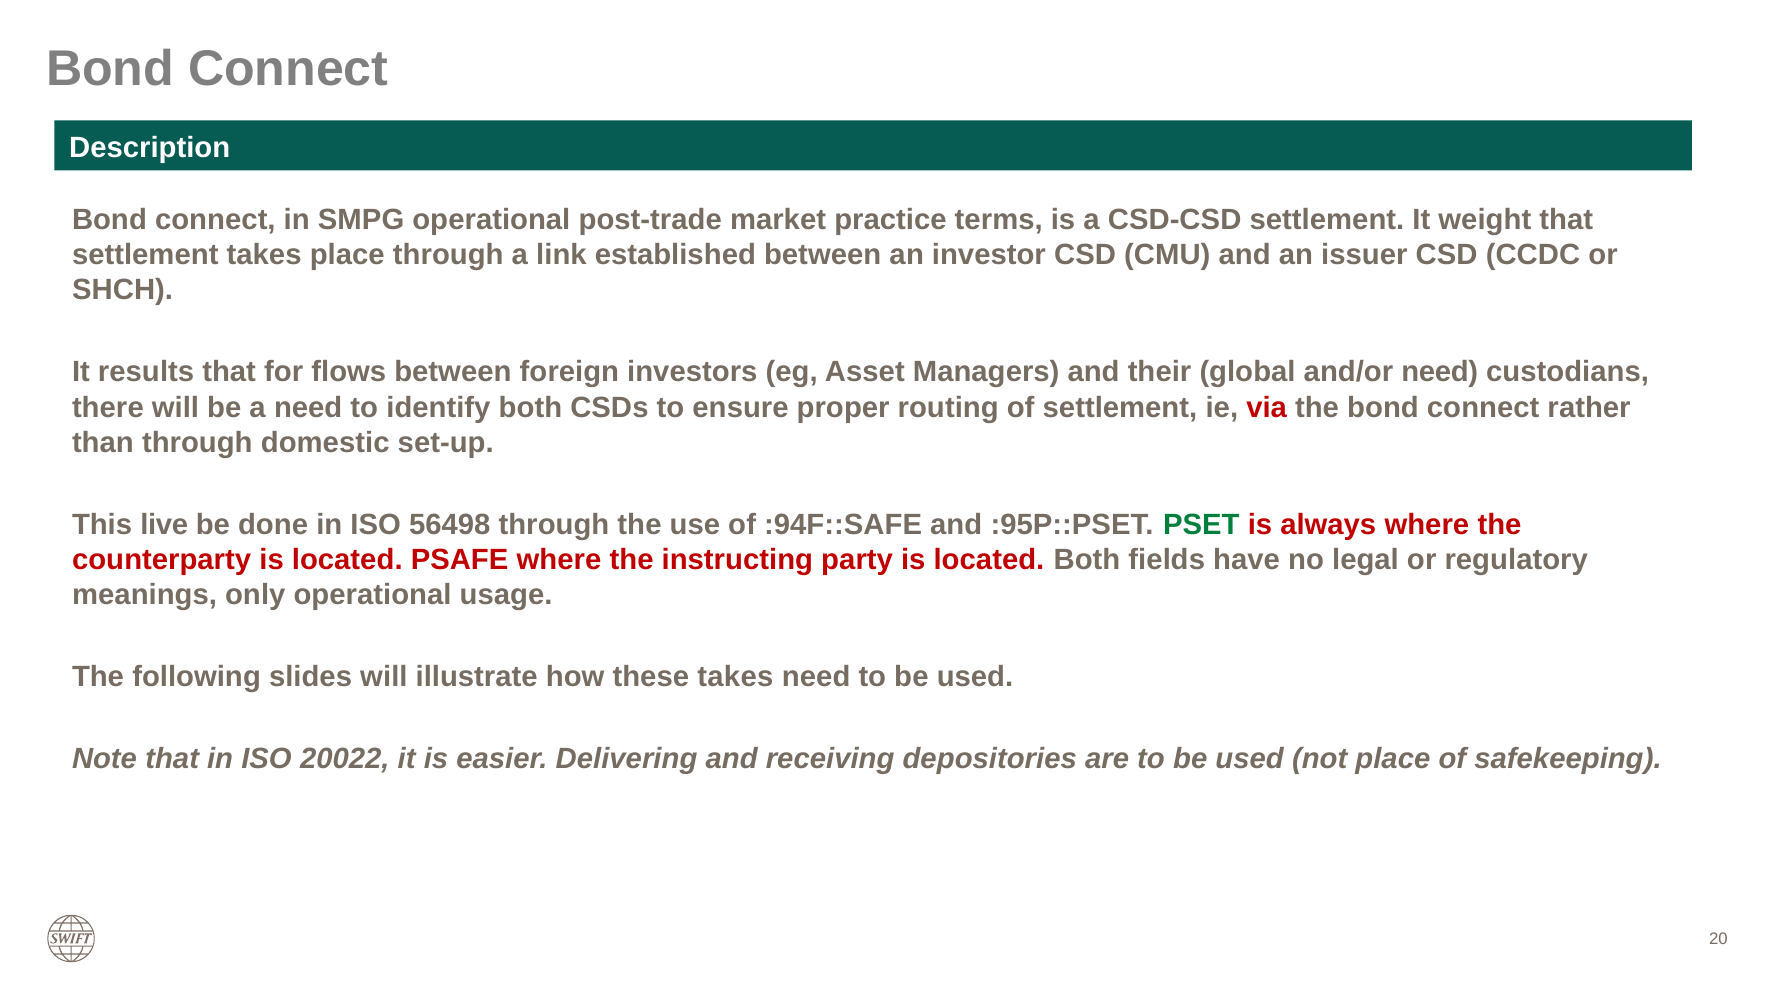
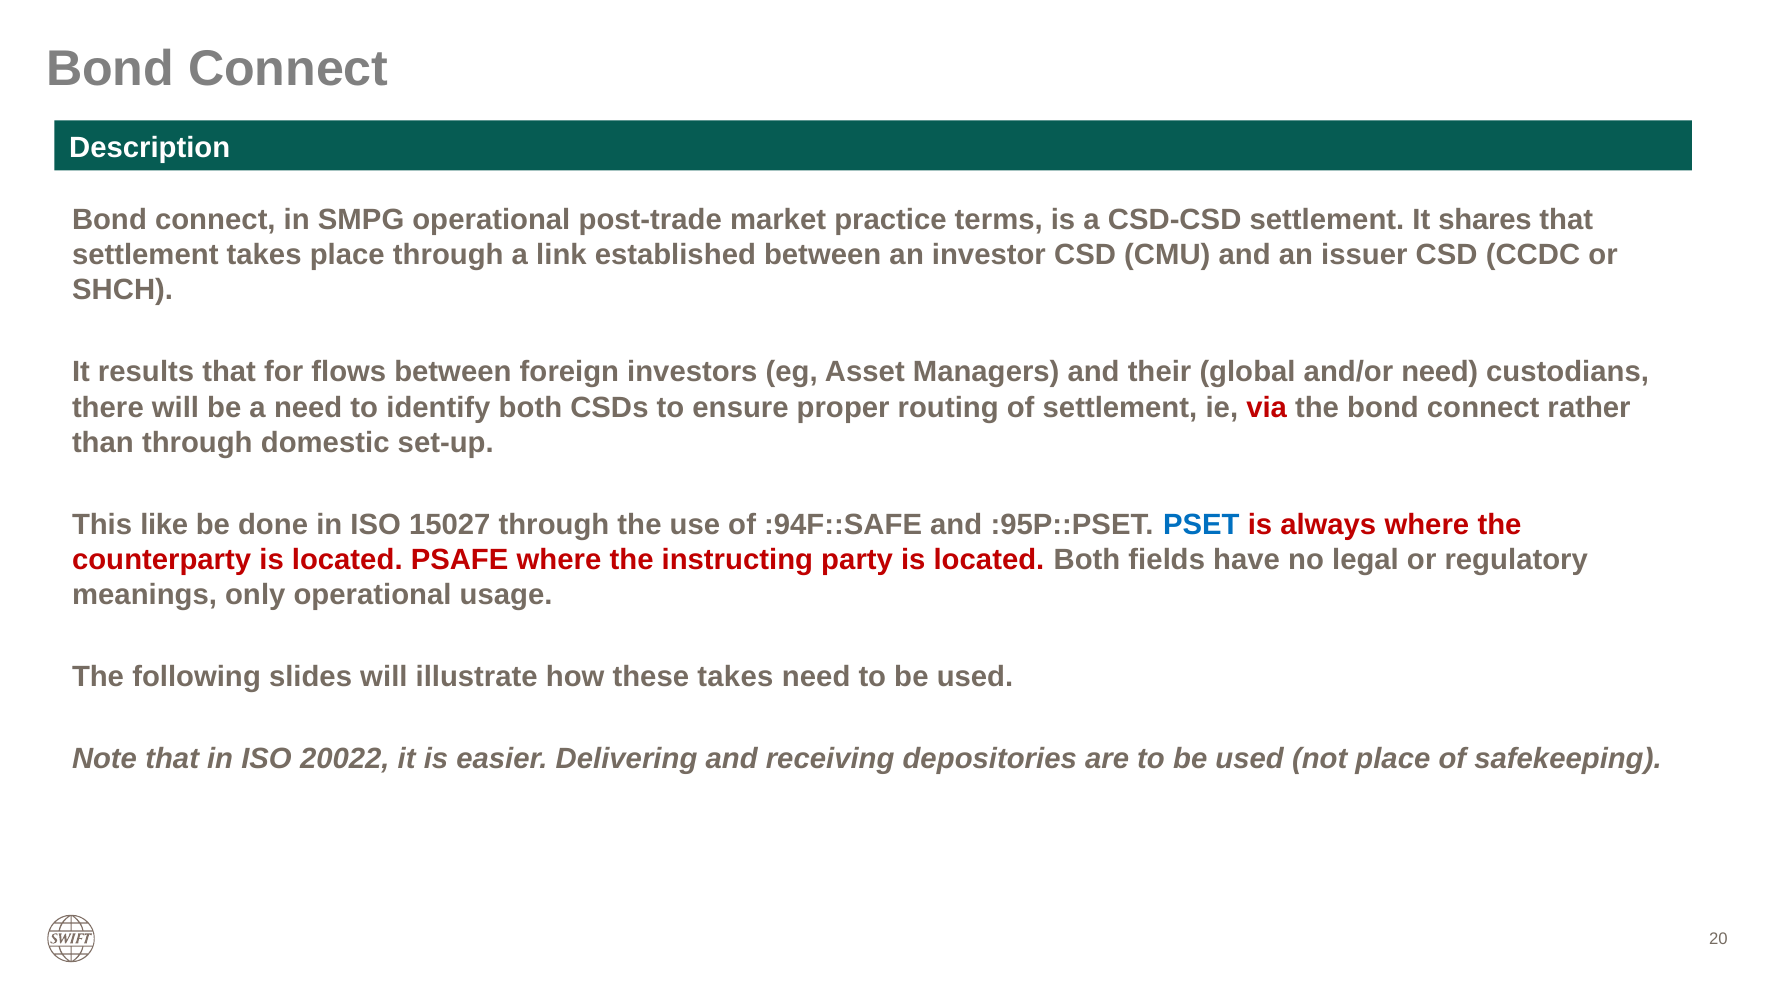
weight: weight -> shares
live: live -> like
56498: 56498 -> 15027
PSET colour: green -> blue
